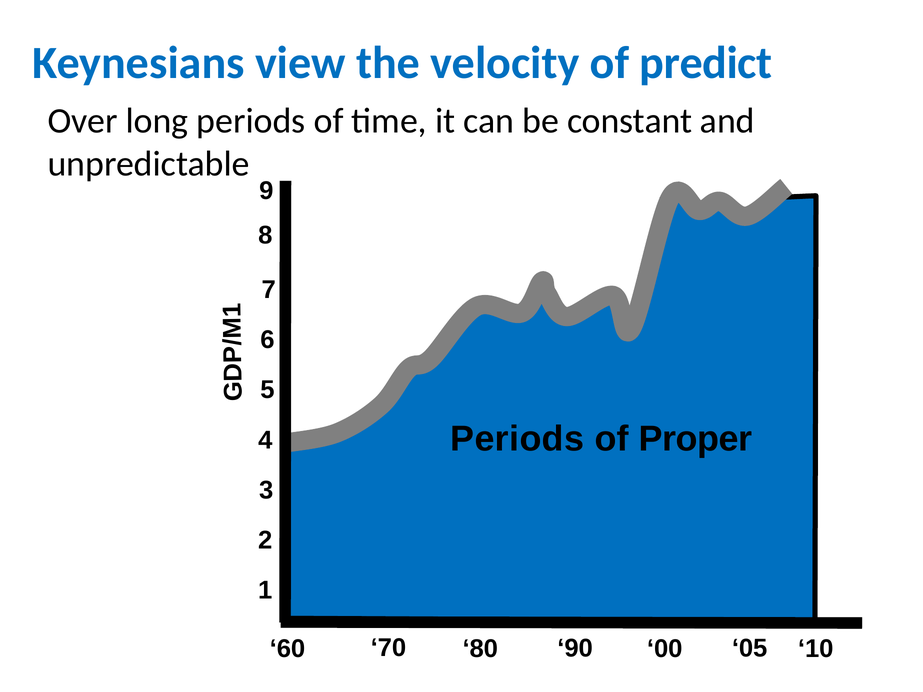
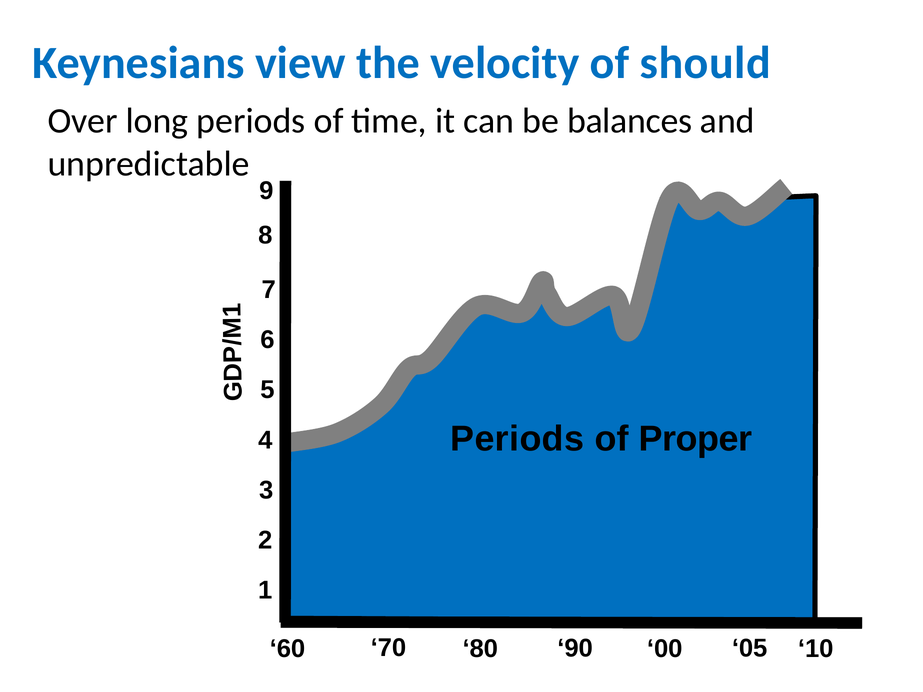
predict: predict -> should
constant: constant -> balances
